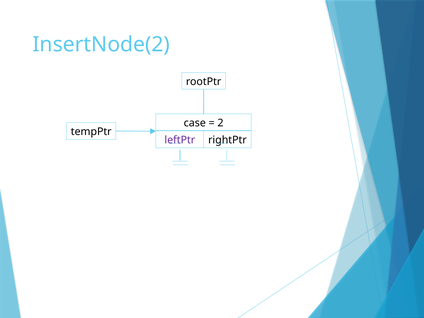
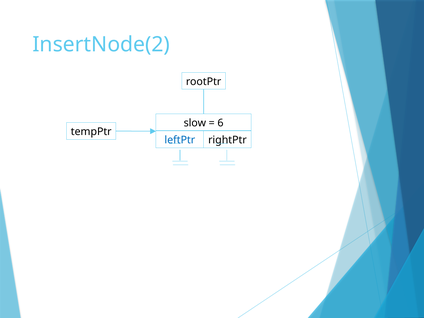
case: case -> slow
2: 2 -> 6
leftPtr colour: purple -> blue
